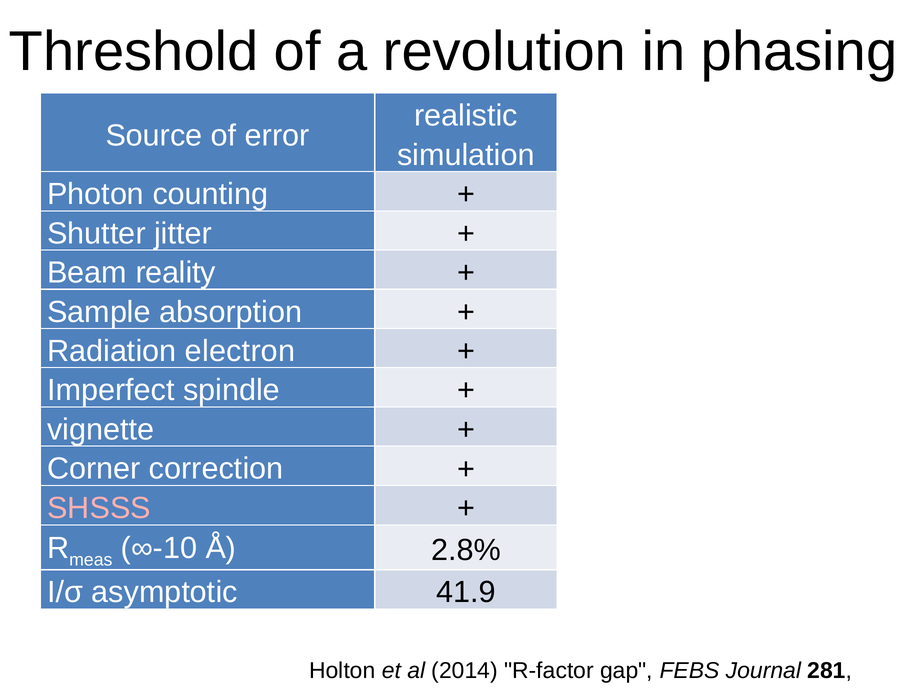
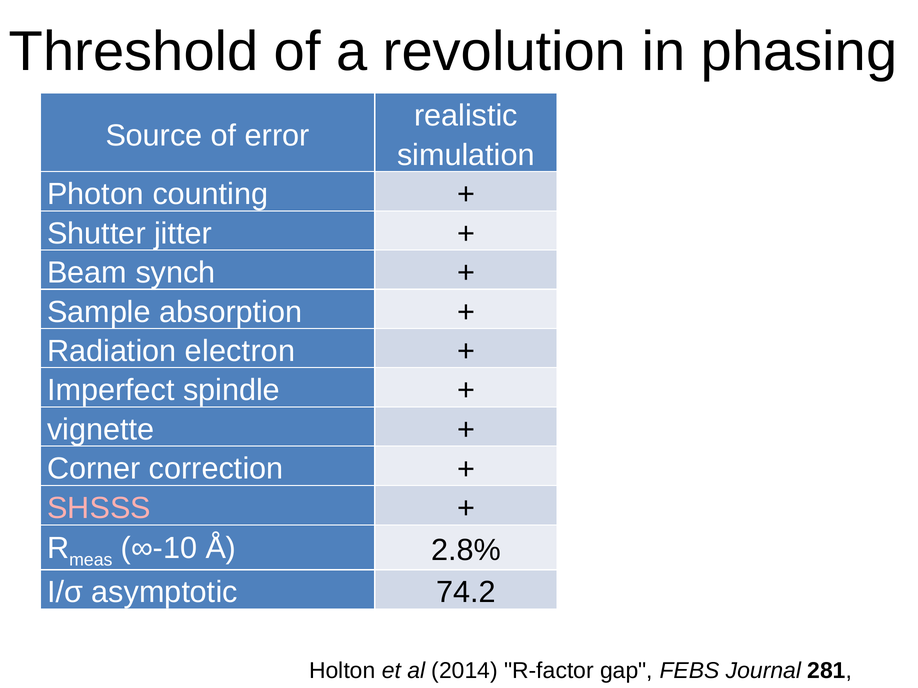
reality: reality -> synch
asymptotic 41.9: 41.9 -> 74.2
